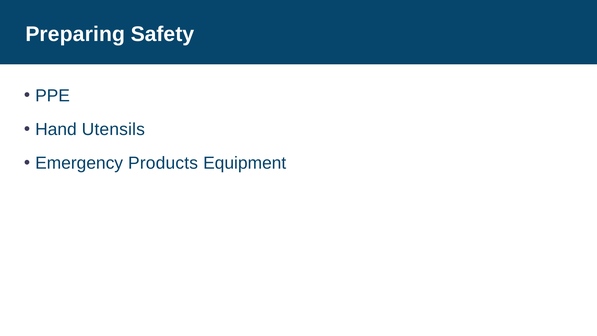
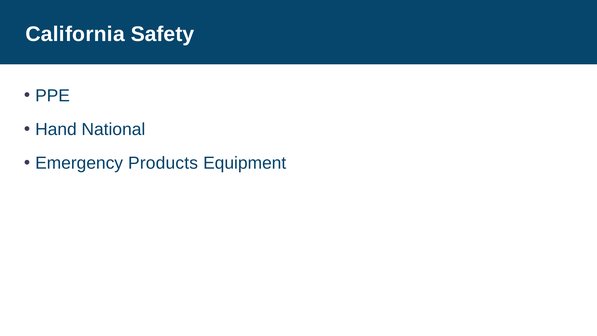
Preparing: Preparing -> California
Utensils: Utensils -> National
